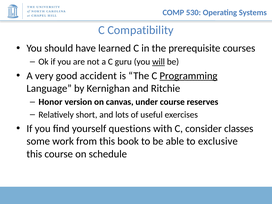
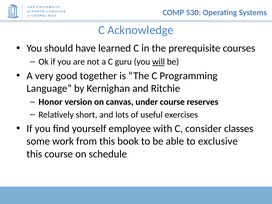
Compatibility: Compatibility -> Acknowledge
accident: accident -> together
Programming underline: present -> none
questions: questions -> employee
